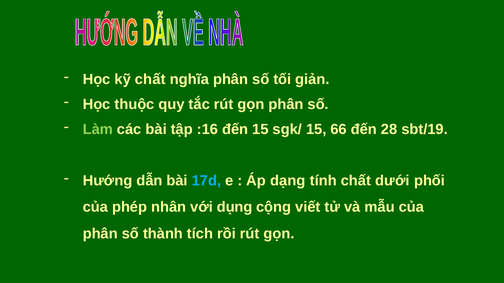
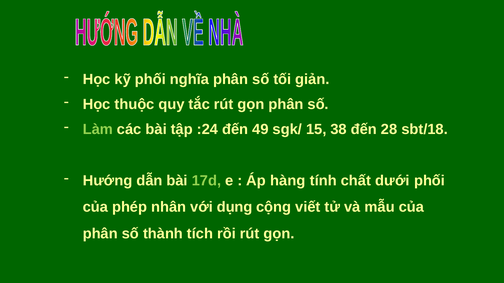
kỹ chất: chất -> phối
:16: :16 -> :24
đến 15: 15 -> 49
66: 66 -> 38
sbt/19: sbt/19 -> sbt/18
17d colour: light blue -> light green
dạng: dạng -> hàng
